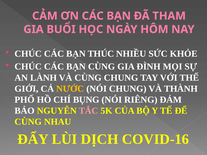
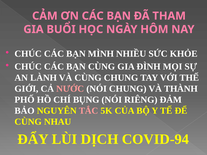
THÚC: THÚC -> MÌNH
NƯỚC colour: yellow -> pink
COVID-16: COVID-16 -> COVID-94
